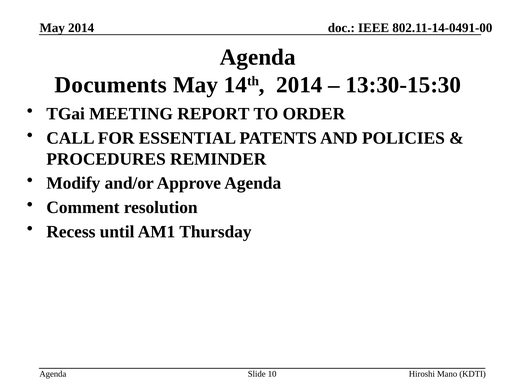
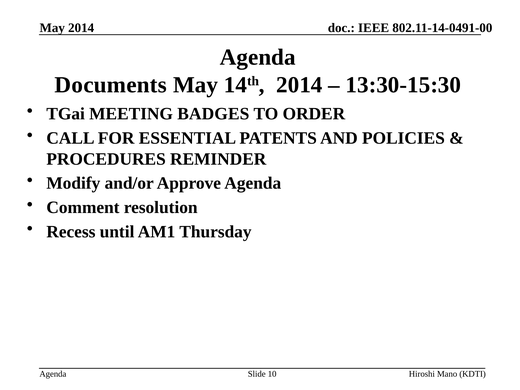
REPORT: REPORT -> BADGES
